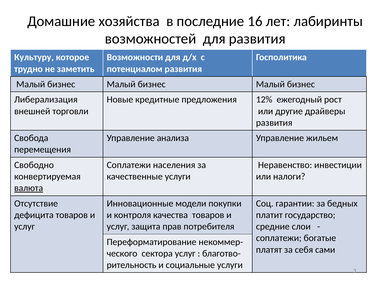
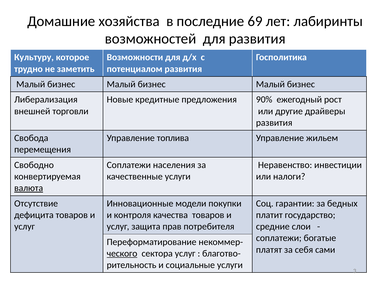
16: 16 -> 69
12%: 12% -> 90%
анализа: анализа -> топлива
ческого underline: none -> present
